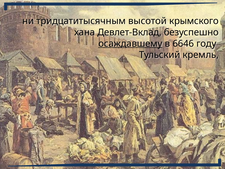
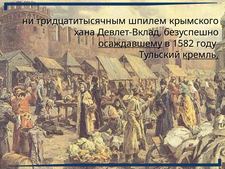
высотой: высотой -> шпилем
6646: 6646 -> 1582
кремль underline: none -> present
